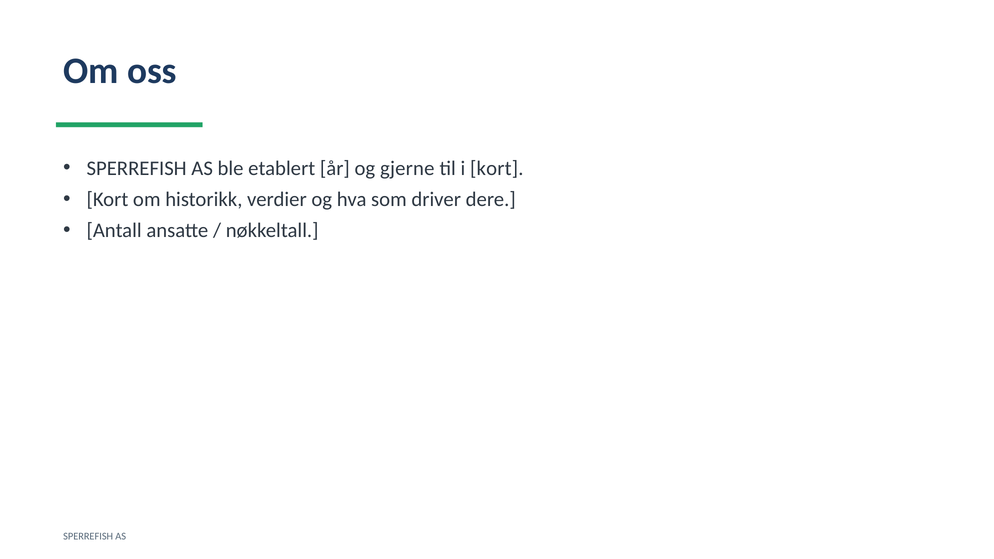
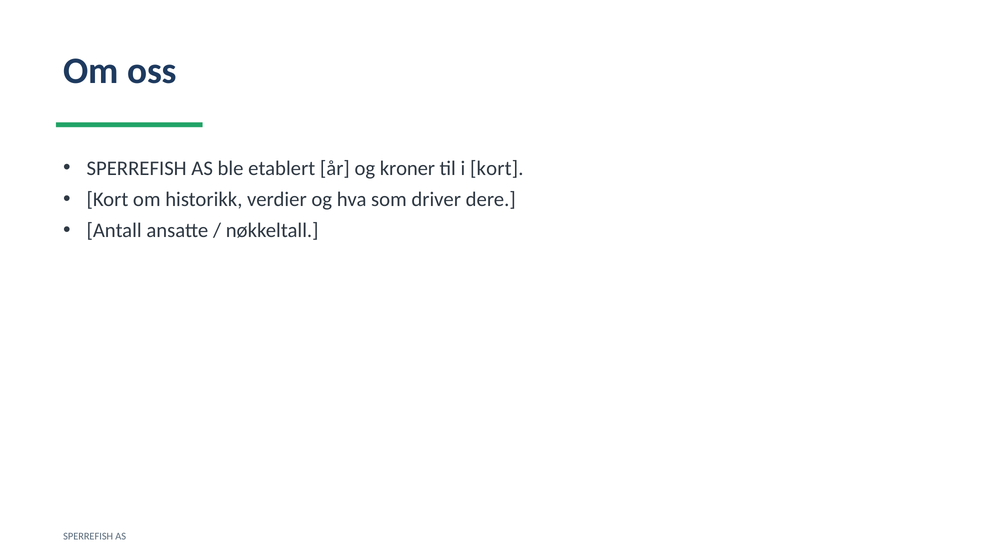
gjerne: gjerne -> kroner
